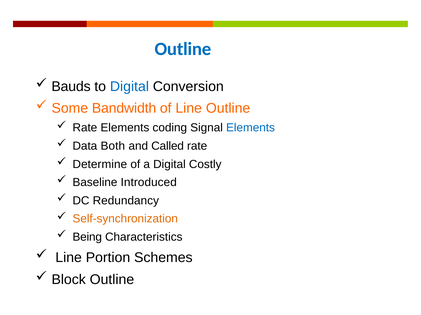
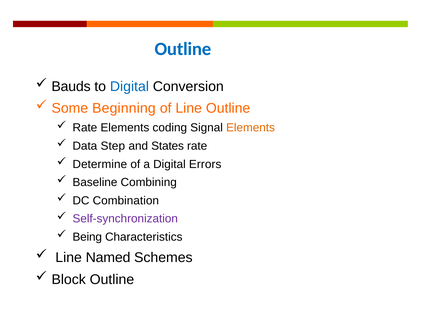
Bandwidth: Bandwidth -> Beginning
Elements at (251, 128) colour: blue -> orange
Both: Both -> Step
Called: Called -> States
Costly: Costly -> Errors
Introduced: Introduced -> Combining
Redundancy: Redundancy -> Combination
Self-synchronization colour: orange -> purple
Portion: Portion -> Named
